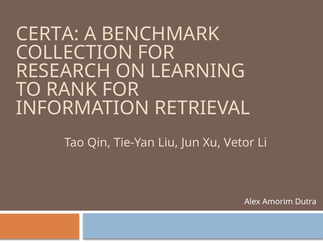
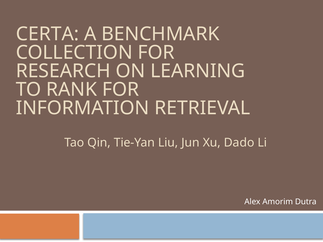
Vetor: Vetor -> Dado
